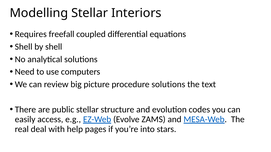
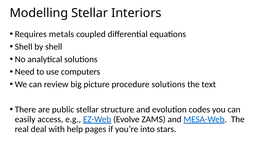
freefall: freefall -> metals
